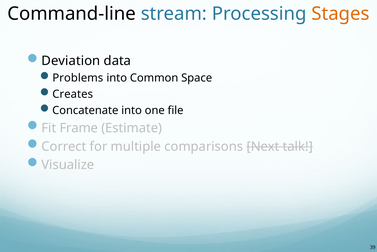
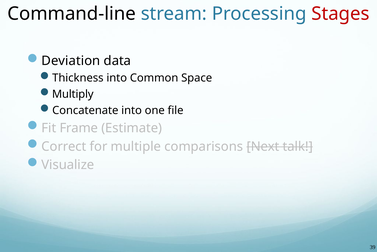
Stages colour: orange -> red
Problems: Problems -> Thickness
Creates: Creates -> Multiply
